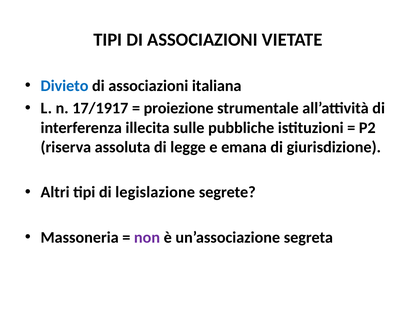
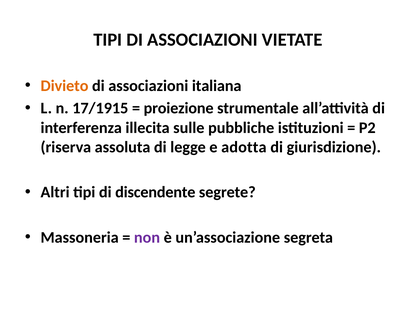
Divieto colour: blue -> orange
17/1917: 17/1917 -> 17/1915
emana: emana -> adotta
legislazione: legislazione -> discendente
